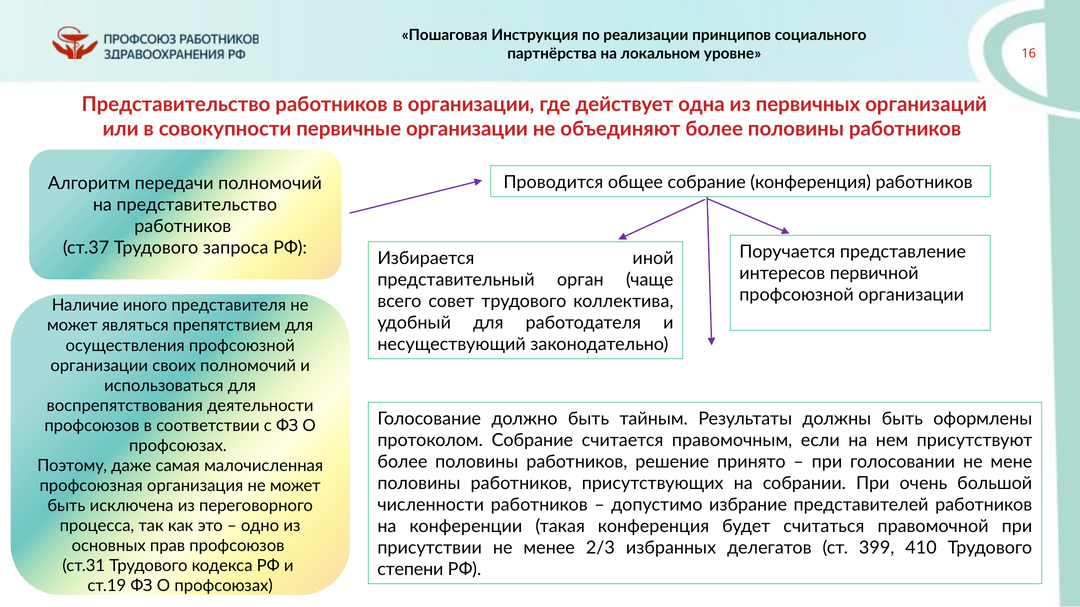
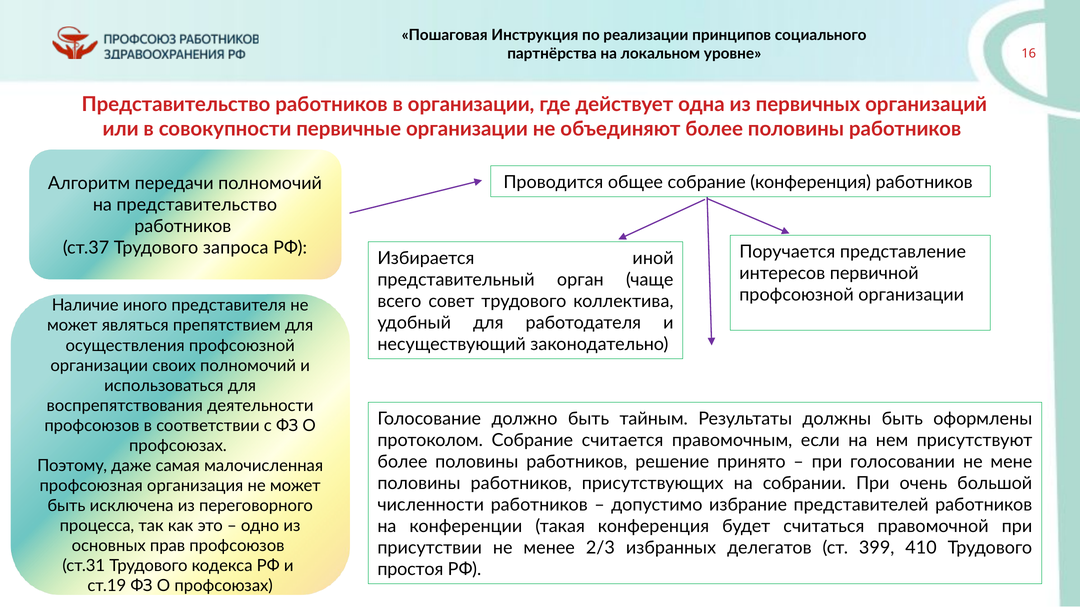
степени: степени -> простоя
